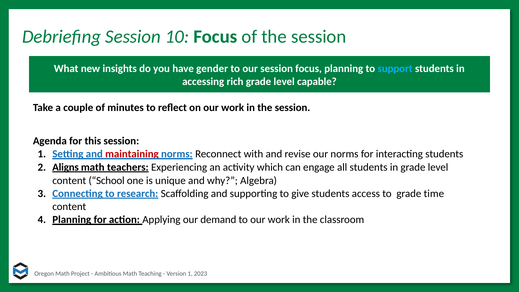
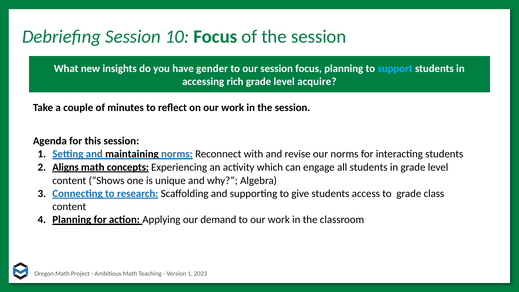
capable: capable -> acquire
maintaining colour: red -> black
teachers: teachers -> concepts
School: School -> Shows
time: time -> class
